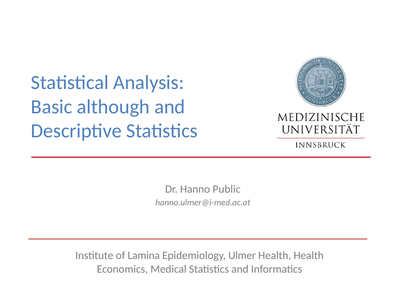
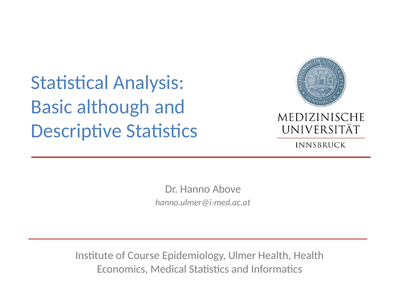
Public: Public -> Above
Lamina: Lamina -> Course
